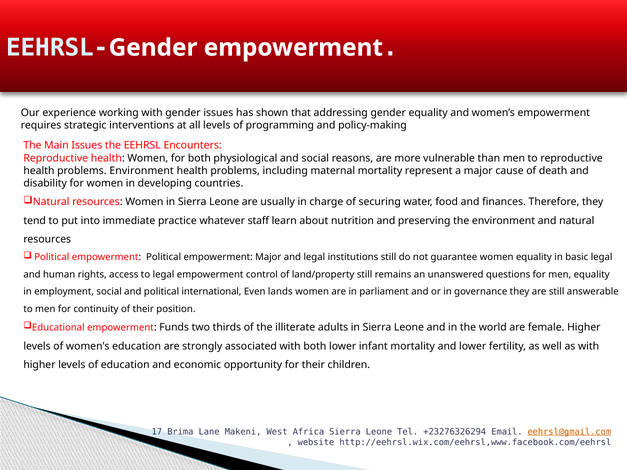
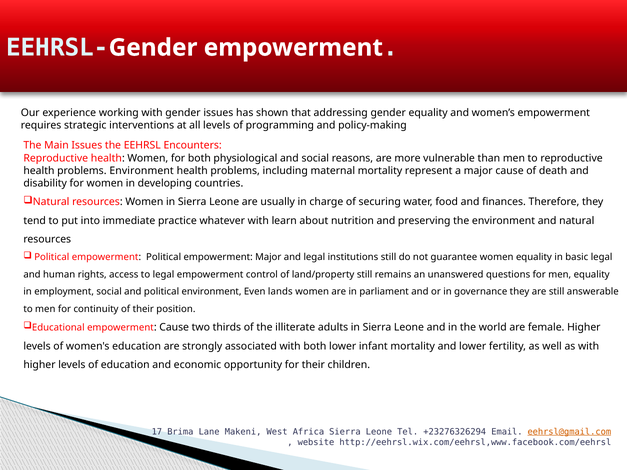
whatever staff: staff -> with
political international: international -> environment
empowerment Funds: Funds -> Cause
